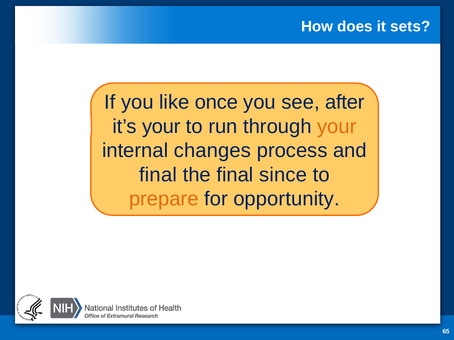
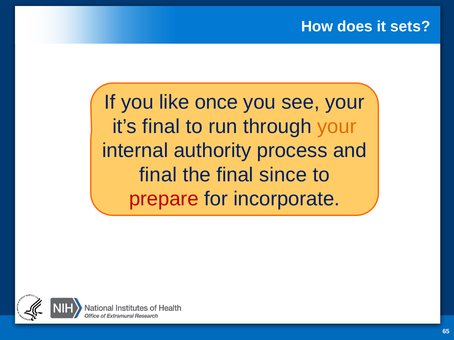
see after: after -> your
it’s your: your -> final
changes: changes -> authority
prepare colour: orange -> red
opportunity: opportunity -> incorporate
